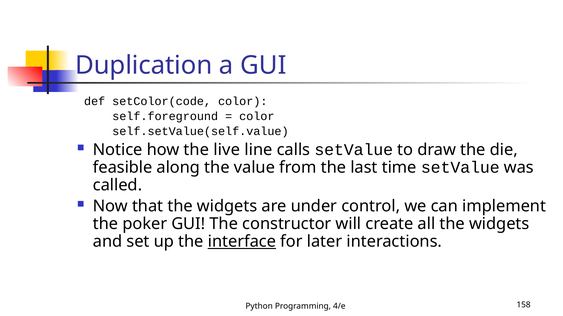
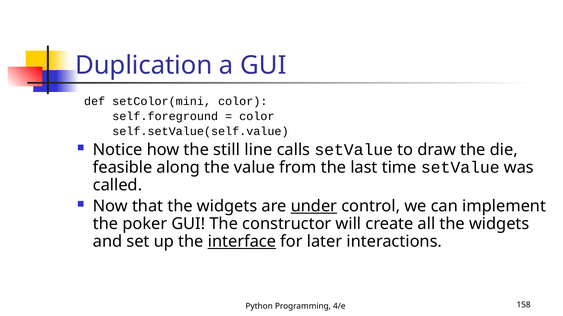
setColor(code: setColor(code -> setColor(mini
live: live -> still
under underline: none -> present
